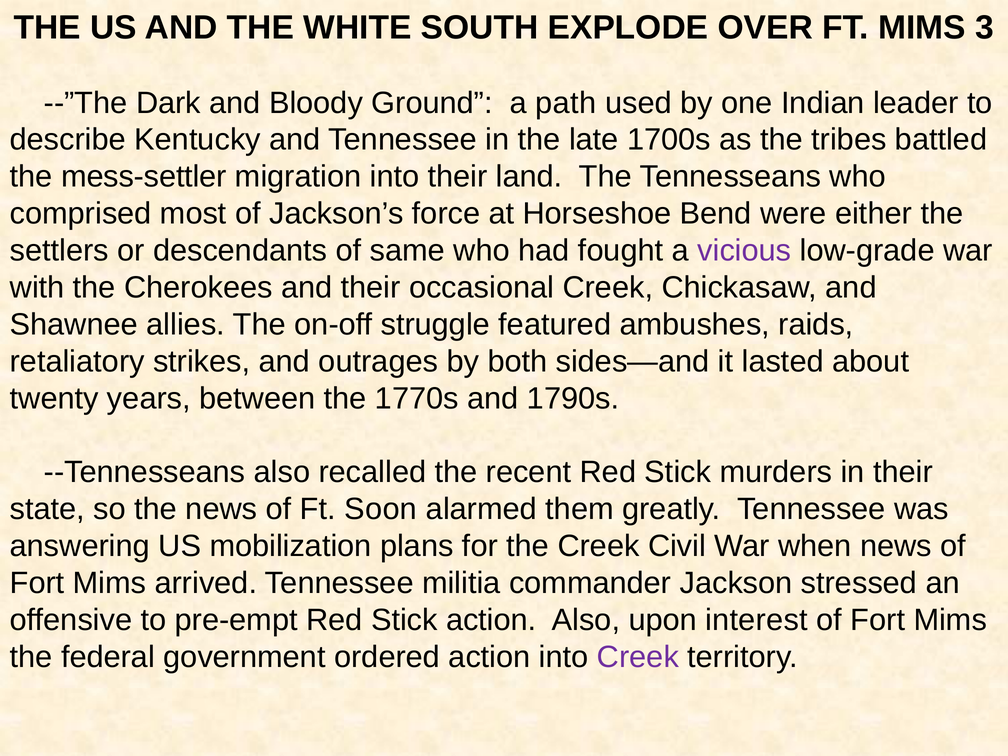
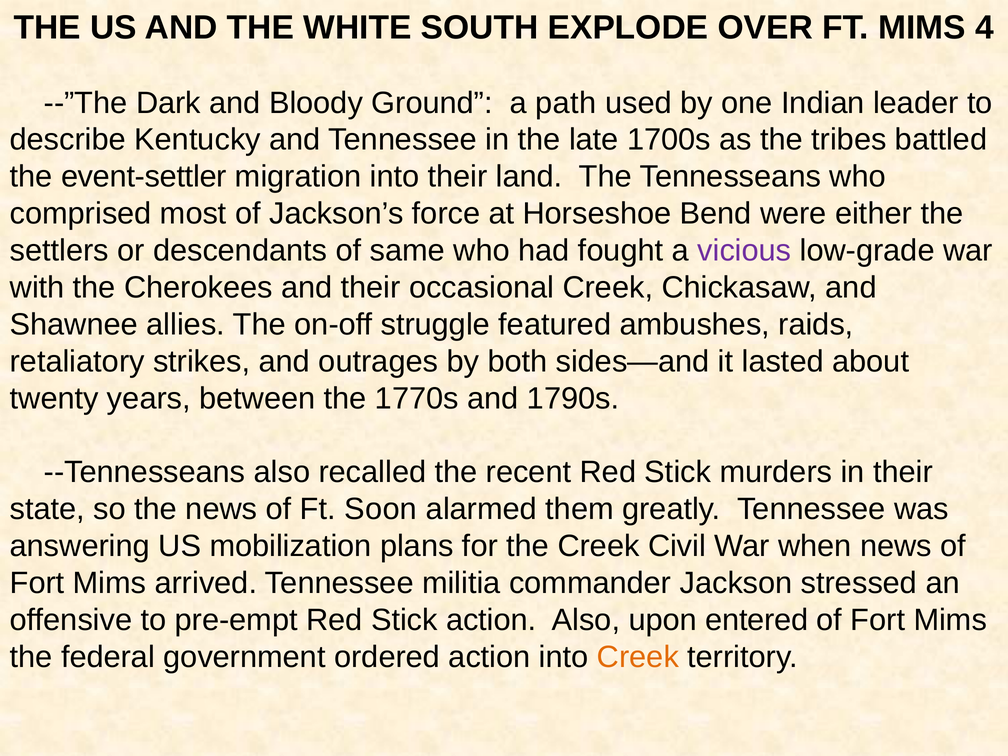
3: 3 -> 4
mess-settler: mess-settler -> event-settler
interest: interest -> entered
Creek at (638, 657) colour: purple -> orange
